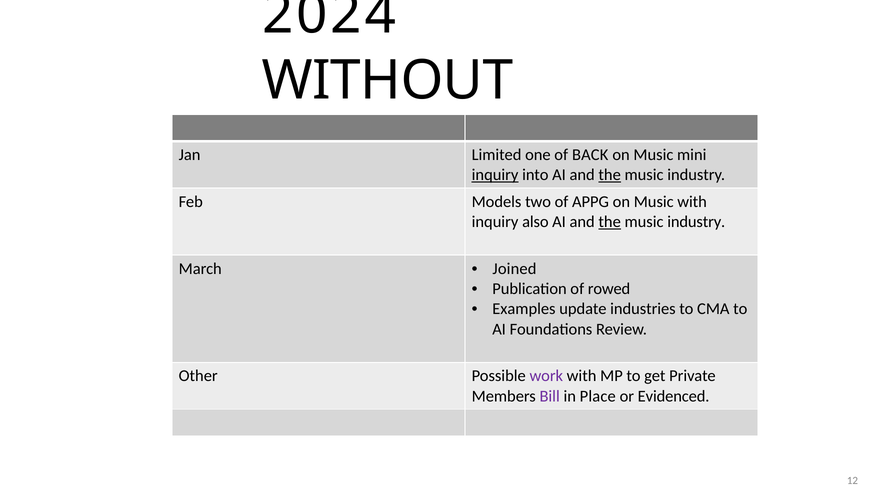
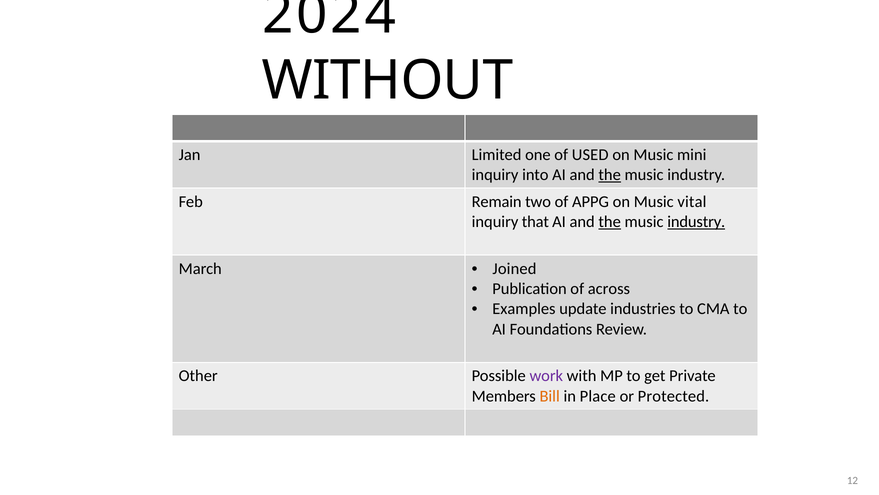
BACK: BACK -> USED
inquiry at (495, 175) underline: present -> none
Models: Models -> Remain
Music with: with -> vital
also: also -> that
industry at (696, 222) underline: none -> present
rowed: rowed -> across
Bill colour: purple -> orange
Evidenced: Evidenced -> Protected
